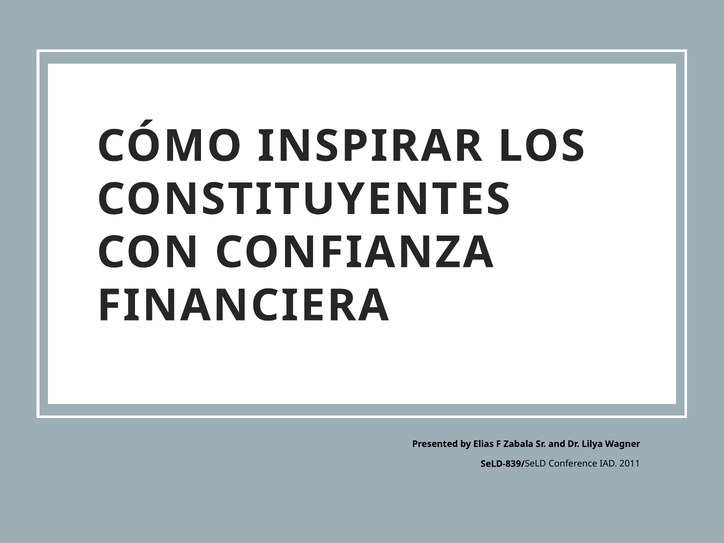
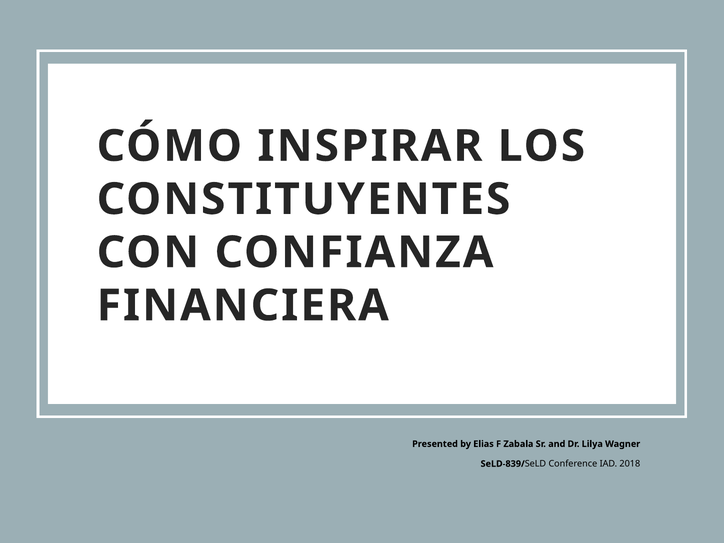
2011: 2011 -> 2018
